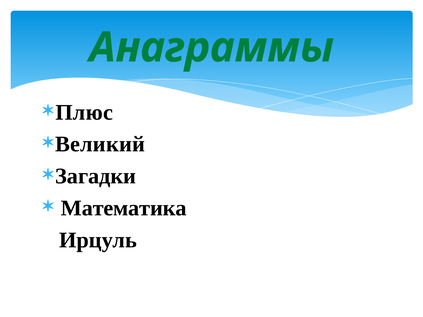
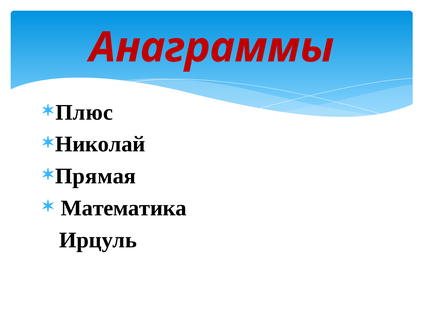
Анаграммы colour: green -> red
Великий: Великий -> Николай
Загадки: Загадки -> Прямая
